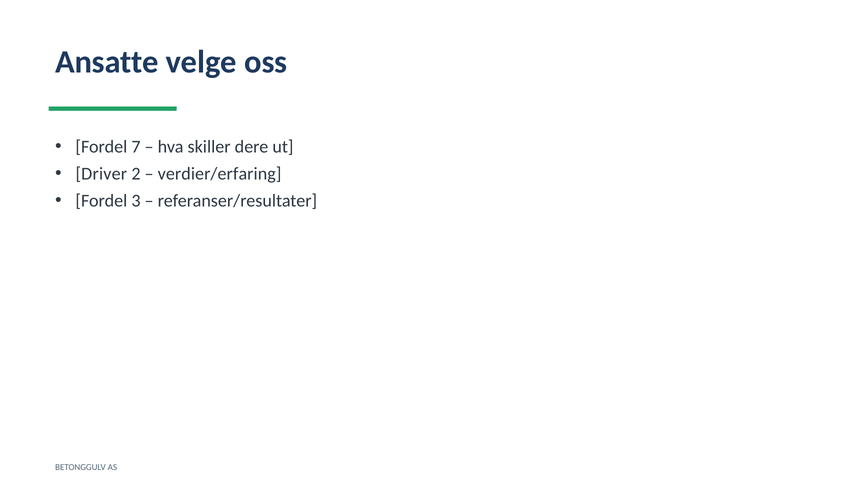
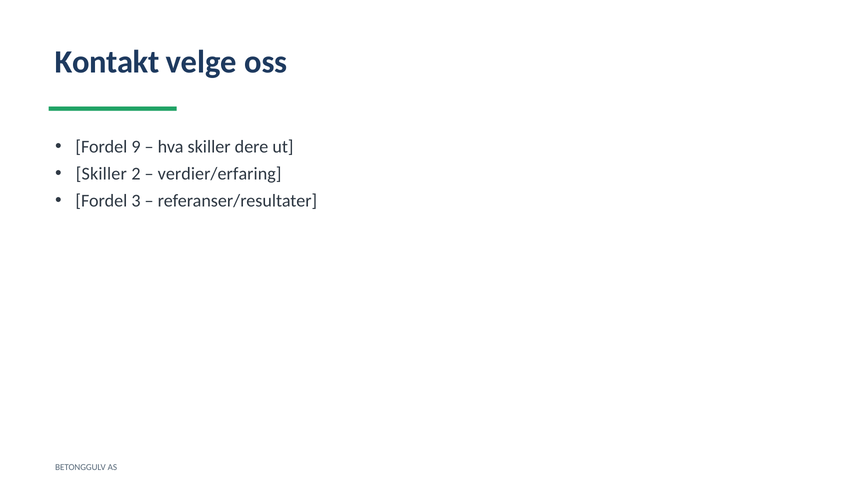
Ansatte: Ansatte -> Kontakt
7: 7 -> 9
Driver at (101, 174): Driver -> Skiller
